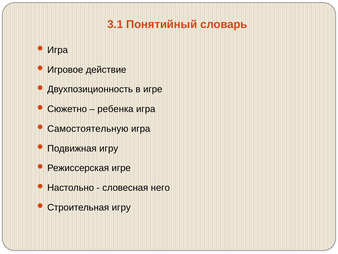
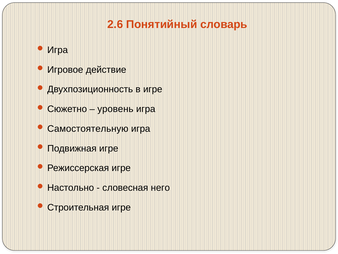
3.1: 3.1 -> 2.6
ребенка: ребенка -> уровень
Подвижная игру: игру -> игре
Строительная игру: игру -> игре
